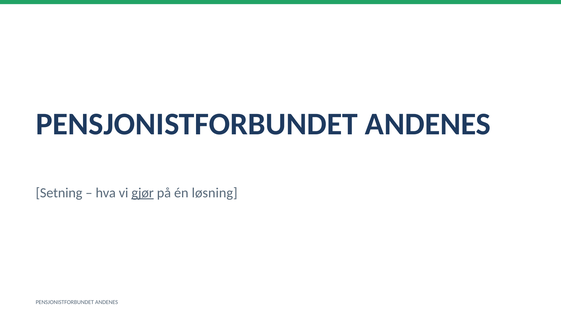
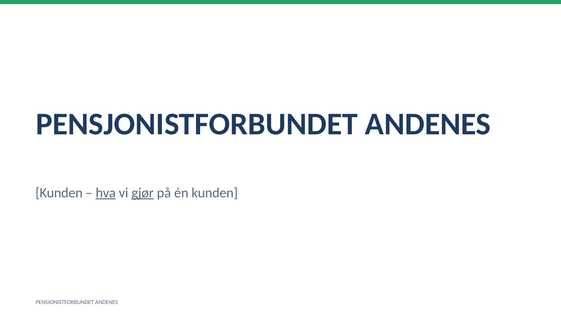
Setning at (59, 193): Setning -> Kunden
hva underline: none -> present
én løsning: løsning -> kunden
